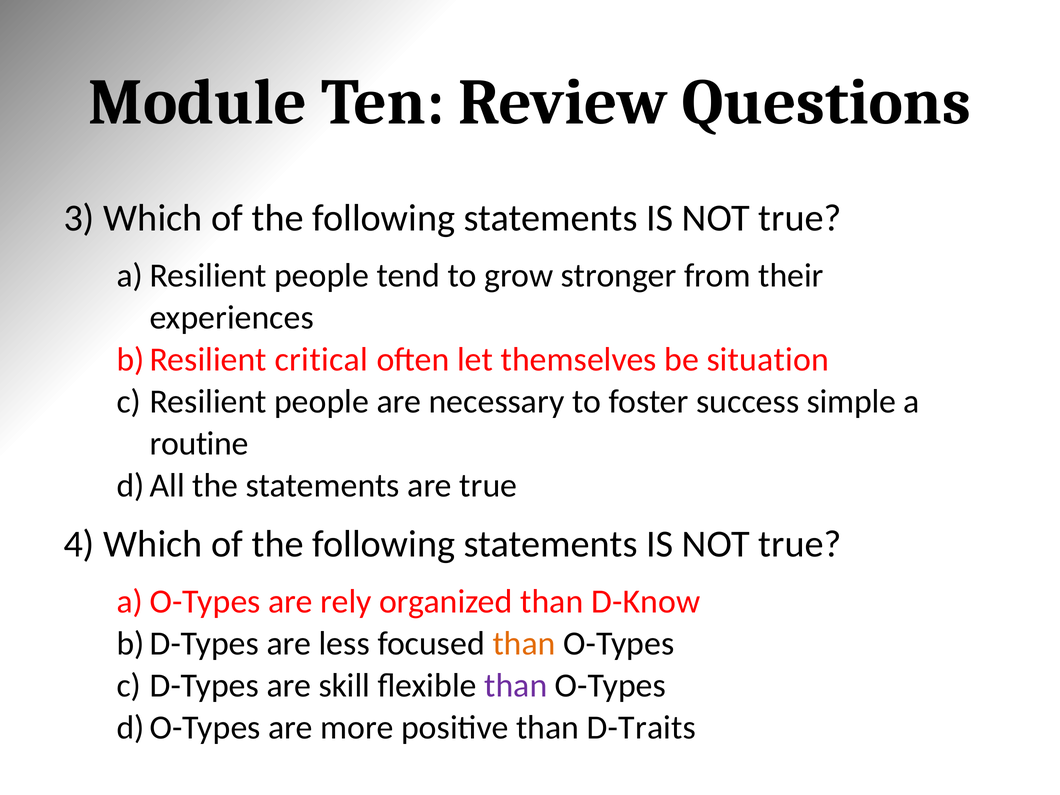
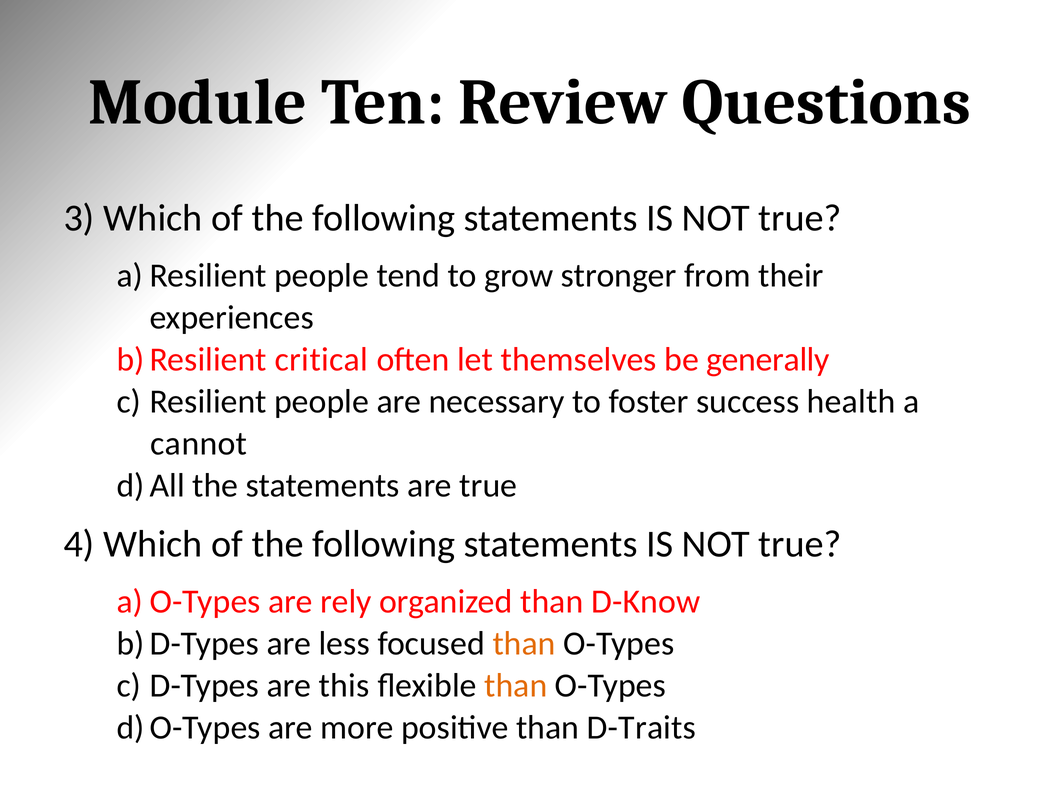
situation: situation -> generally
simple: simple -> health
routine: routine -> cannot
skill: skill -> this
than at (516, 686) colour: purple -> orange
